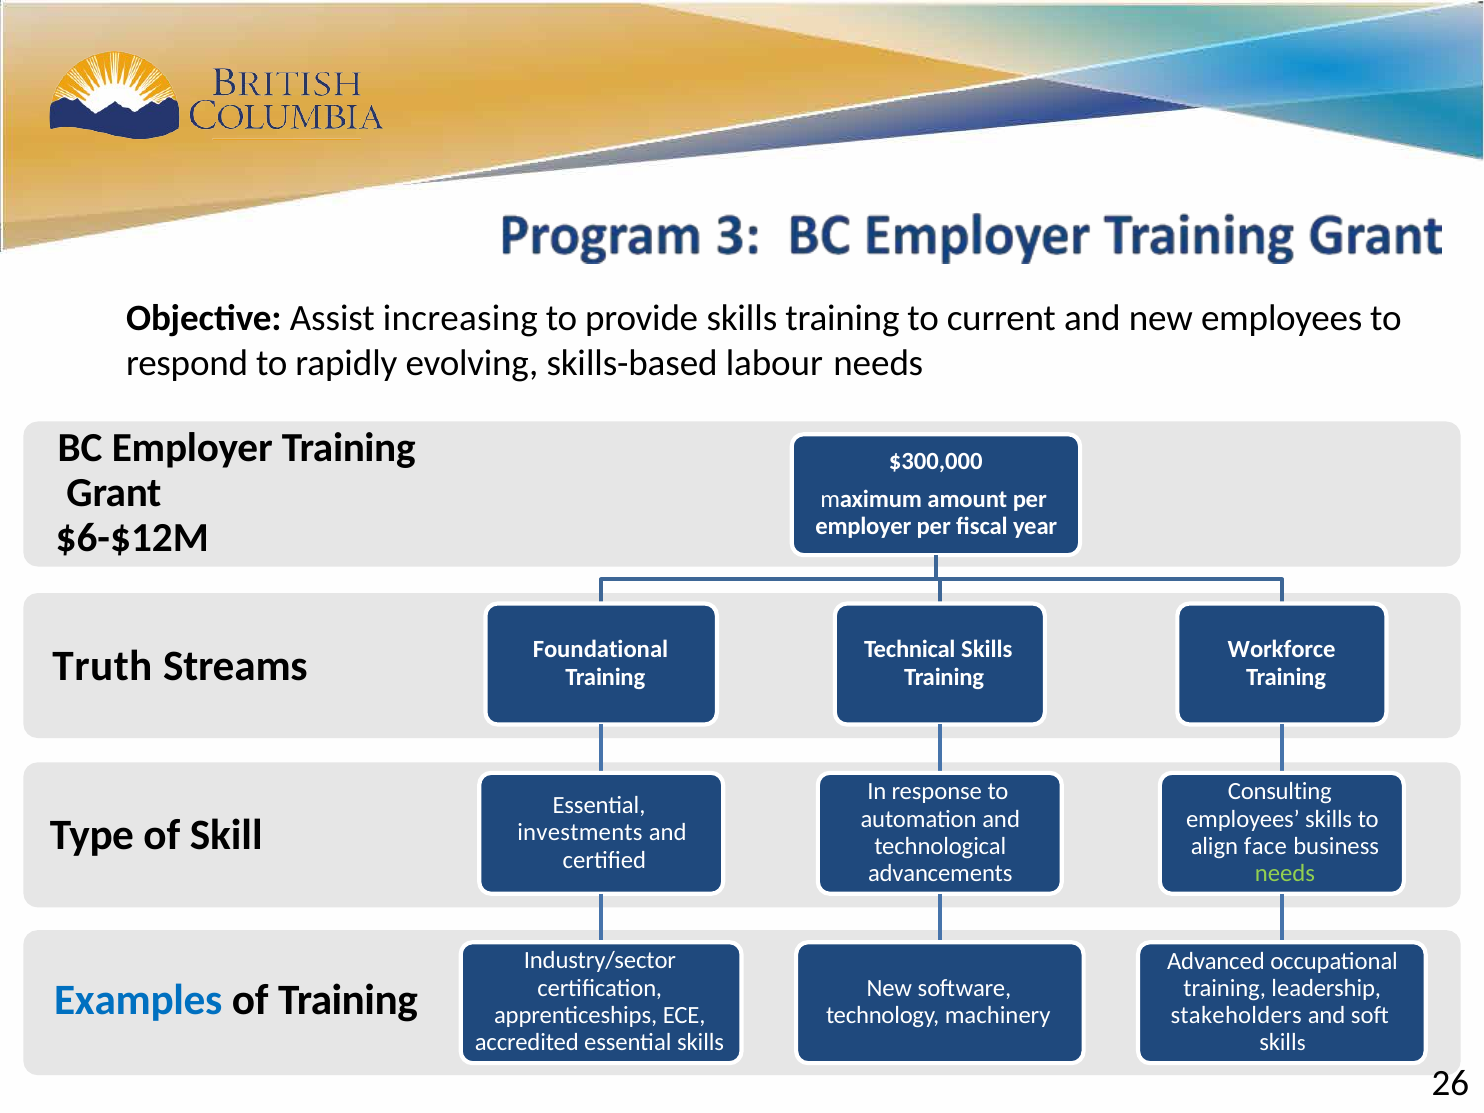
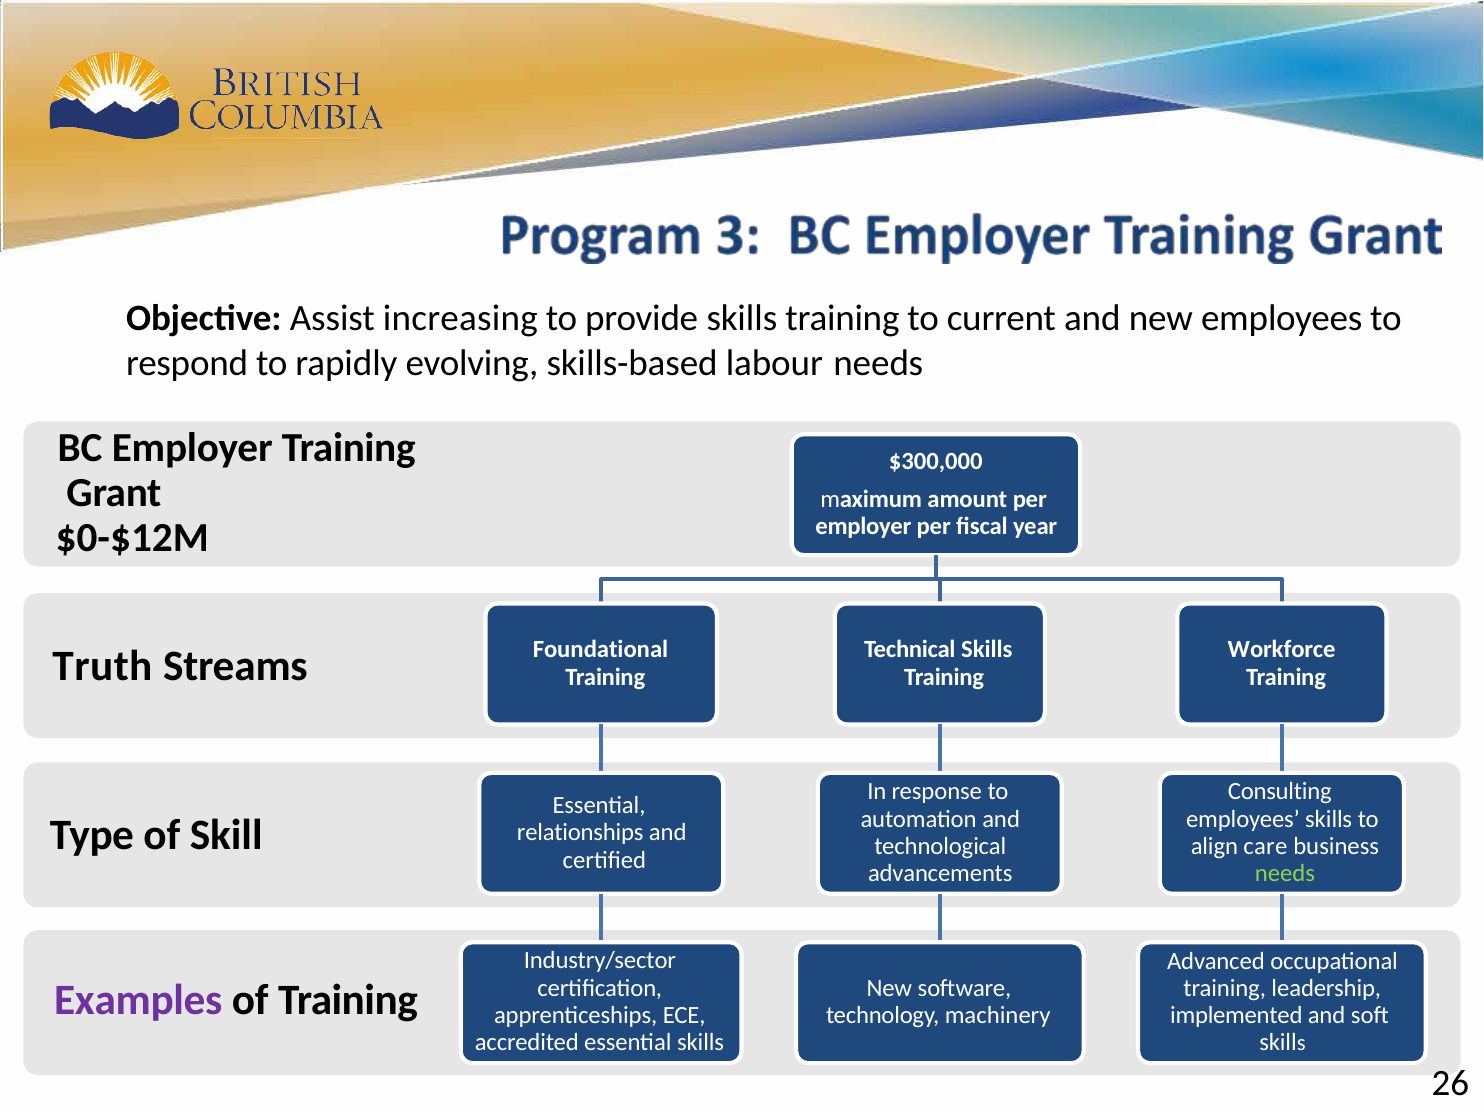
$6-$12M: $6-$12M -> $0-$12M
investments: investments -> relationships
face: face -> care
Examples colour: blue -> purple
stakeholders: stakeholders -> implemented
